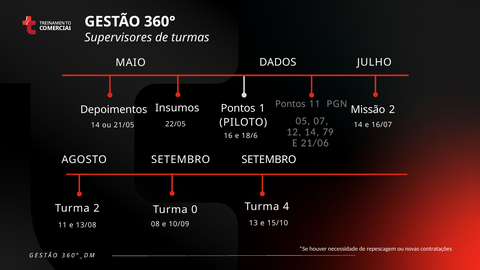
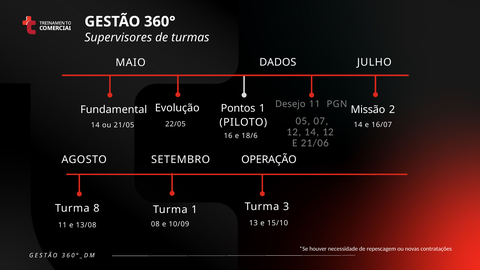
Pontos at (290, 104): Pontos -> Desejo
Insumos: Insumos -> Evolução
Depoimentos: Depoimentos -> Fundamental
14 79: 79 -> 12
SETEMBRO at (269, 160): SETEMBRO -> OPERAÇÃO
Turma 4: 4 -> 3
Turma 2: 2 -> 8
Turma 0: 0 -> 1
